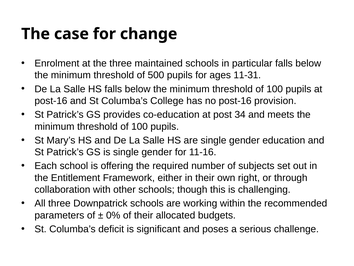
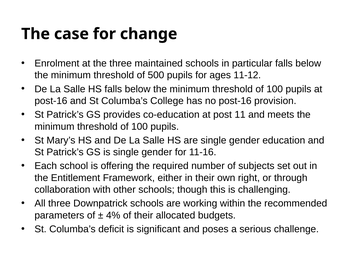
11-31: 11-31 -> 11-12
34: 34 -> 11
0%: 0% -> 4%
